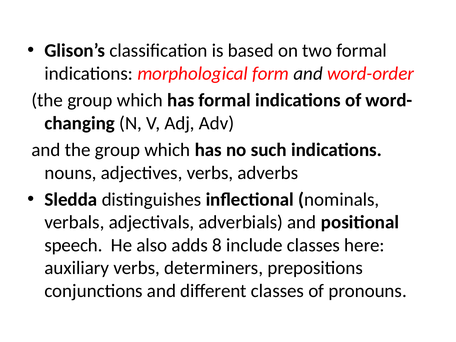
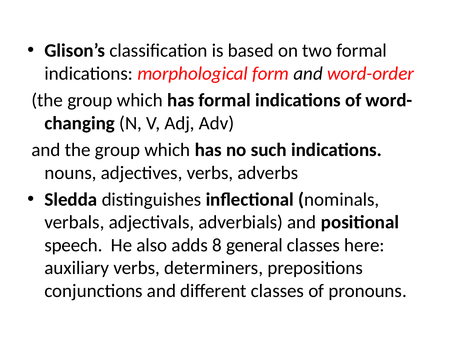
include: include -> general
